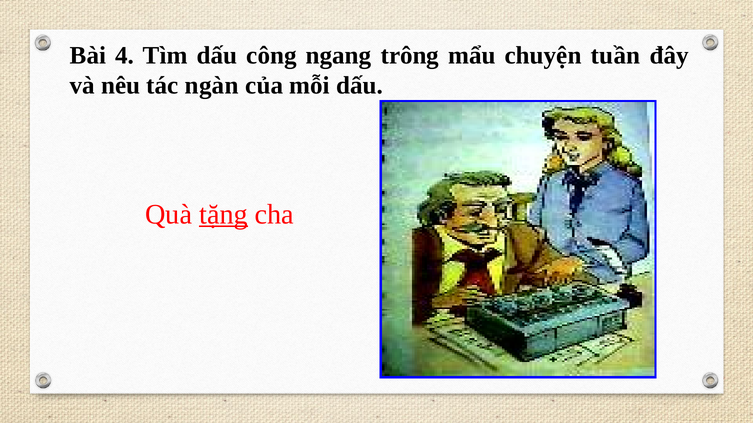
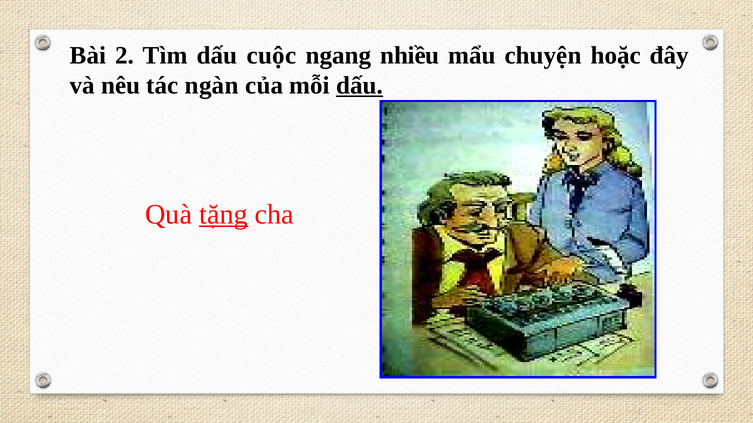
4: 4 -> 2
công: công -> cuộc
trông: trông -> nhiều
tuần: tuần -> hoặc
dấu at (360, 86) underline: none -> present
